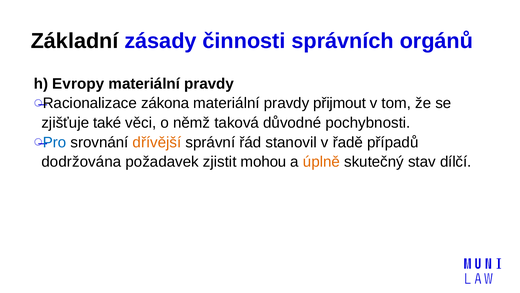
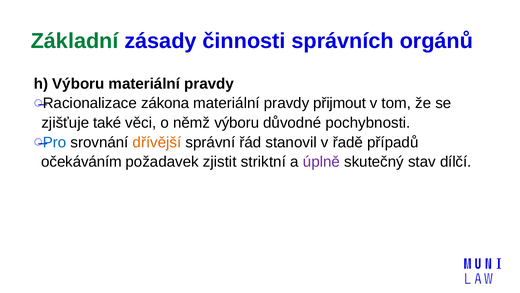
Základní colour: black -> green
h Evropy: Evropy -> Výboru
němž taková: taková -> výboru
dodržována: dodržována -> očekáváním
mohou: mohou -> striktní
úplně colour: orange -> purple
